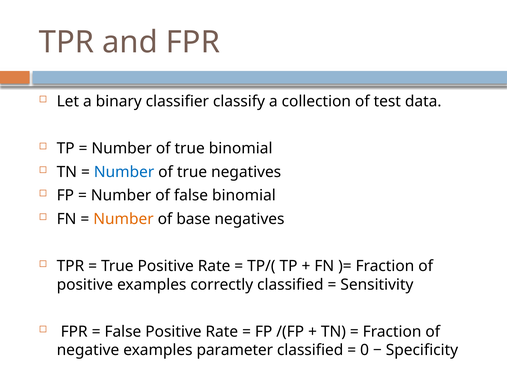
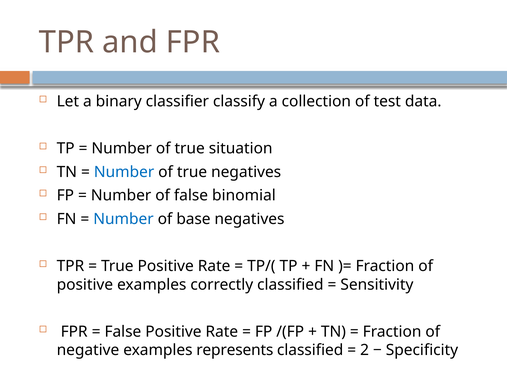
true binomial: binomial -> situation
Number at (123, 219) colour: orange -> blue
parameter: parameter -> represents
0: 0 -> 2
